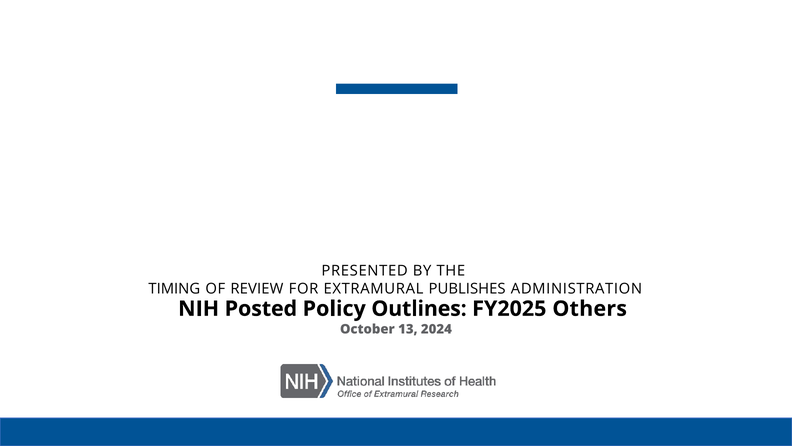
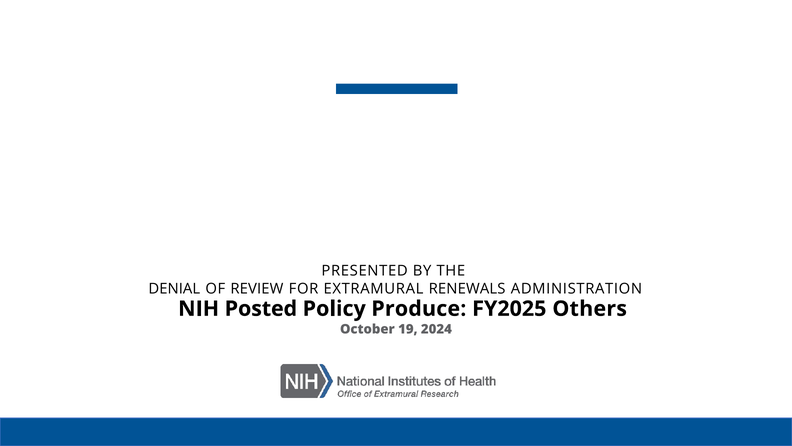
TIMING: TIMING -> DENIAL
PUBLISHES: PUBLISHES -> RENEWALS
Outlines: Outlines -> Produce
13: 13 -> 19
